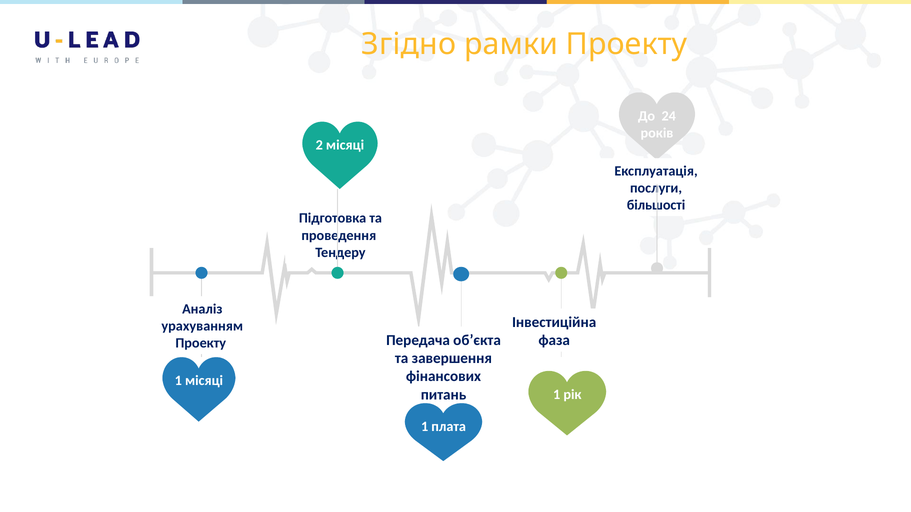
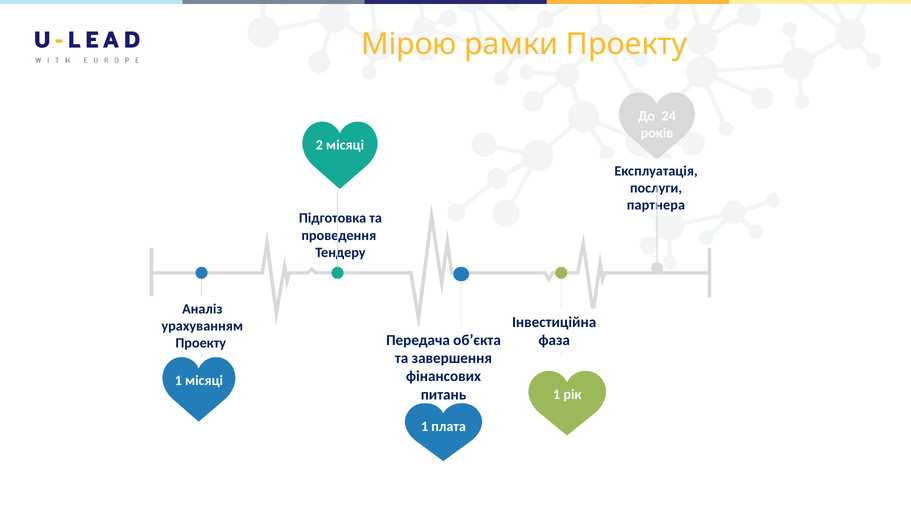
Згідно: Згідно -> Мірою
більшості: більшості -> партнера
